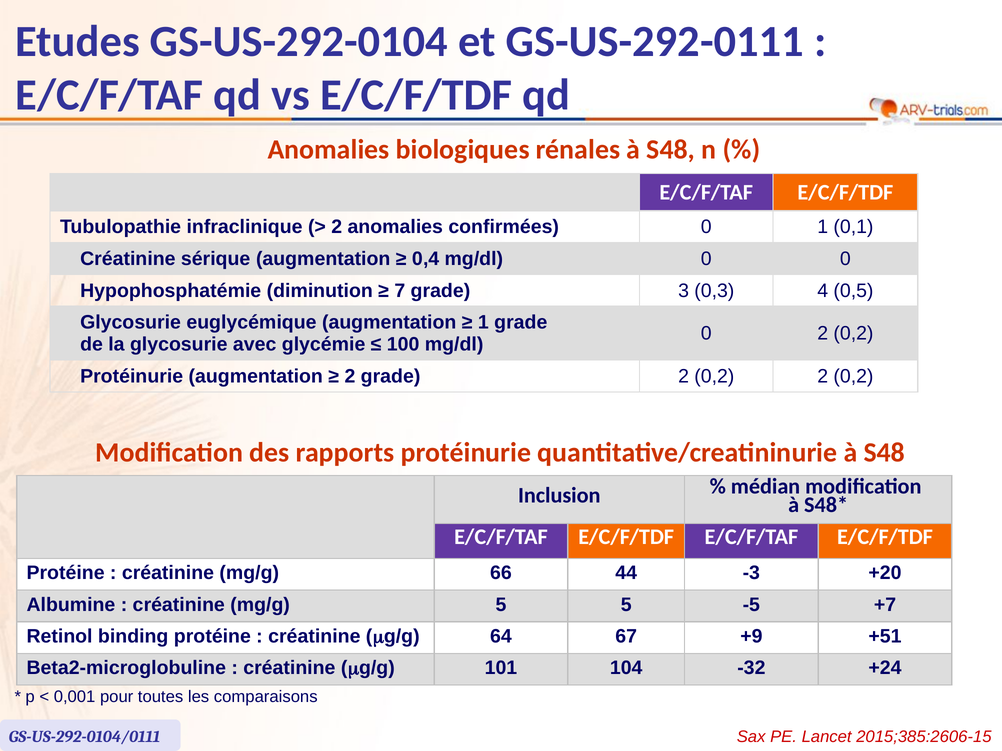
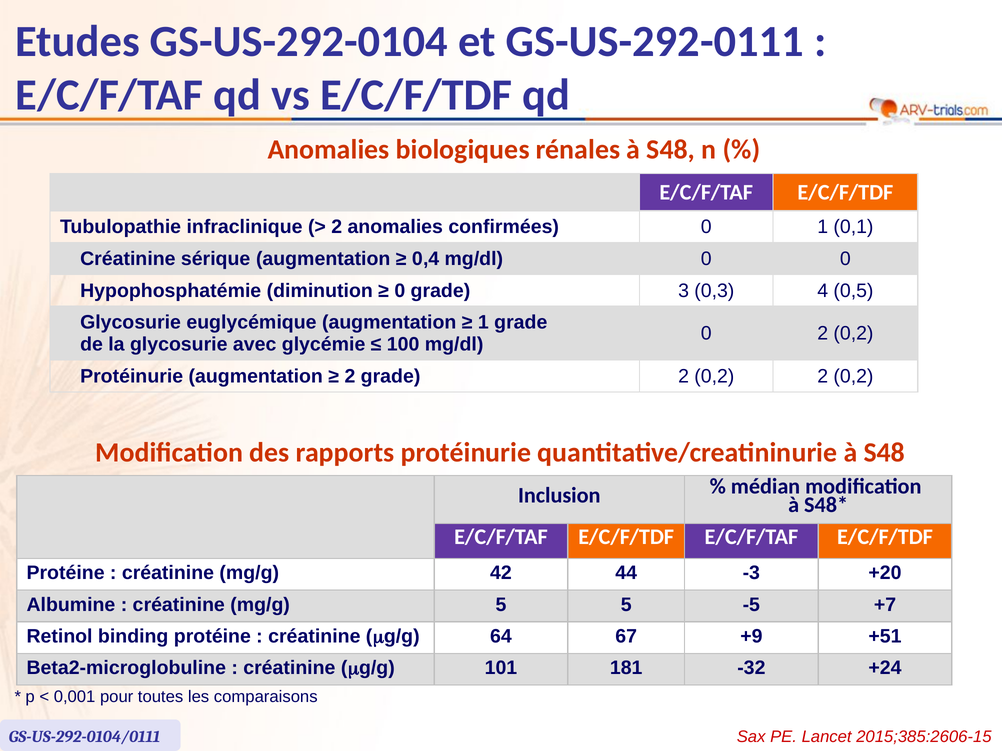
7 at (400, 291): 7 -> 0
66: 66 -> 42
104: 104 -> 181
